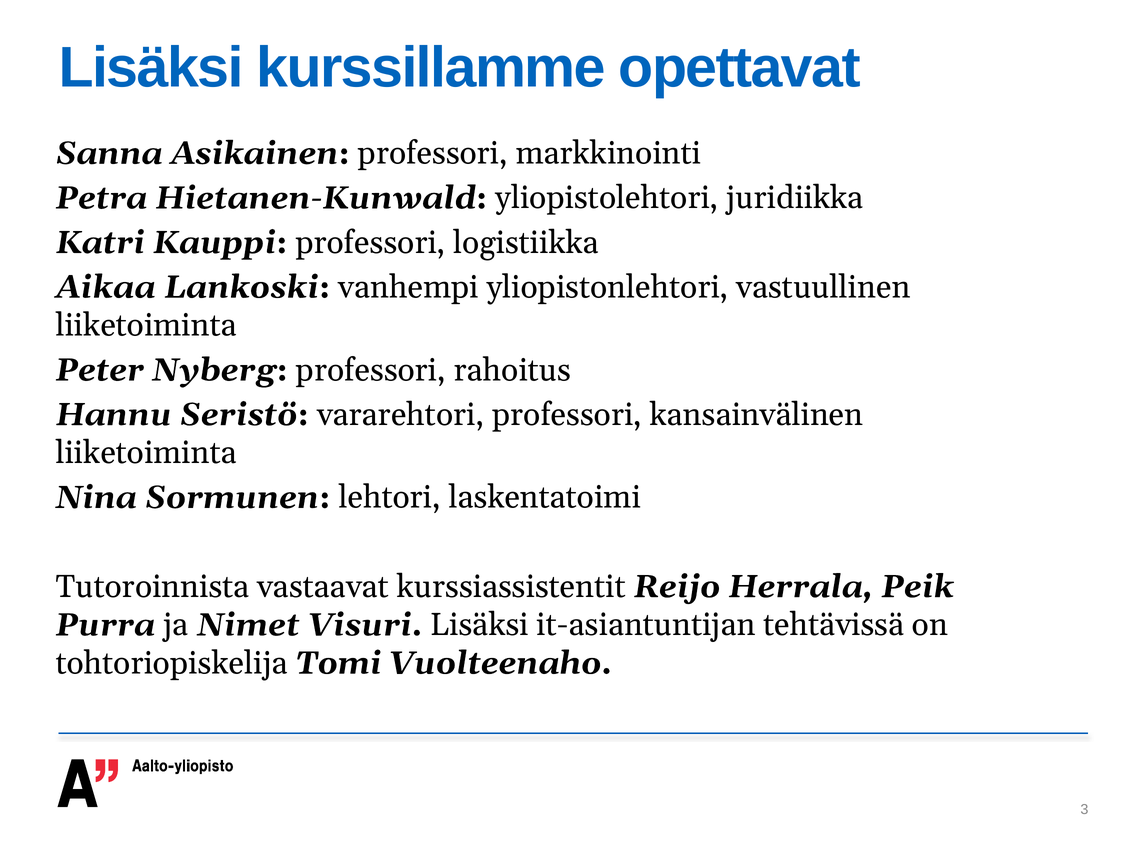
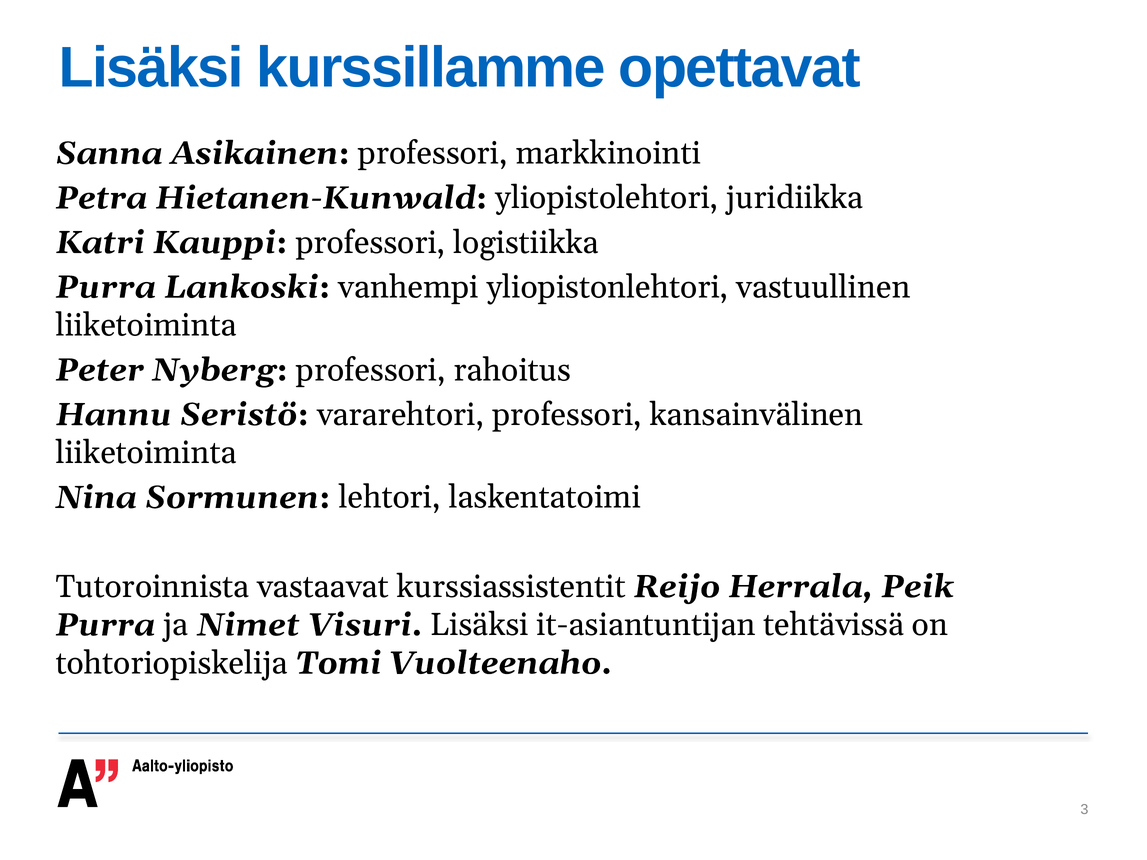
Aikaa at (106, 287): Aikaa -> Purra
